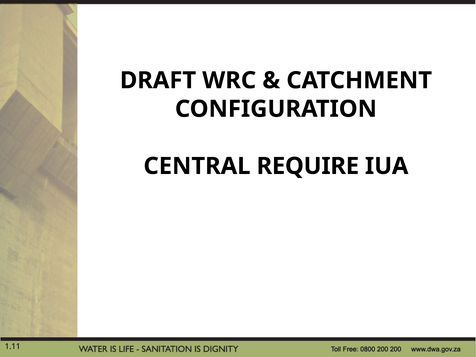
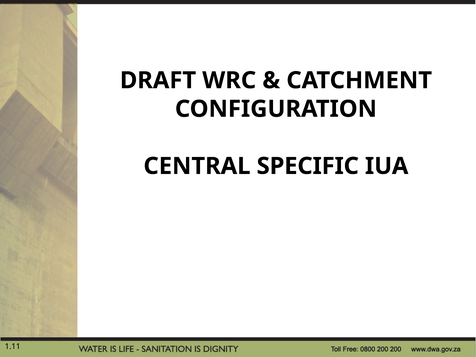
REQUIRE: REQUIRE -> SPECIFIC
